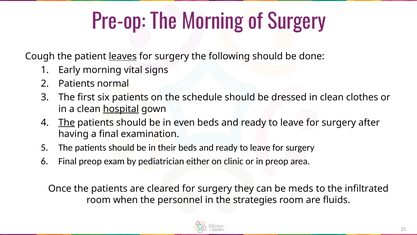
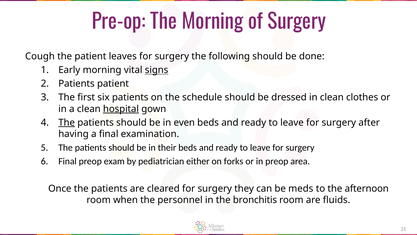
leaves underline: present -> none
signs underline: none -> present
Patients normal: normal -> patient
clinic: clinic -> forks
infiltrated: infiltrated -> afternoon
strategies: strategies -> bronchitis
